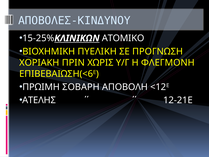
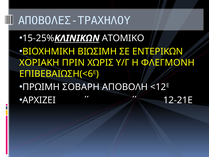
ΑΠΟΒΟΛΕΣ-ΚΙΝΔΥΝΟΥ: ΑΠΟΒΟΛΕΣ-ΚΙΝΔΥΝΟΥ -> ΑΠΟΒΟΛΕΣ-ΤΡΑΧΗΛΟΥ
ΠΥΕΛΙΚΗ: ΠΥΕΛΙΚΗ -> ΒΙΩΣΙΜΗ
ΠΡΟΓΝΩΣΗ: ΠΡΟΓΝΩΣΗ -> ΕΝΤΕΡΙΚΩΝ
ΑΤΕΛΗΣ: ΑΤΕΛΗΣ -> ΑΡΧΙΖΕΙ
